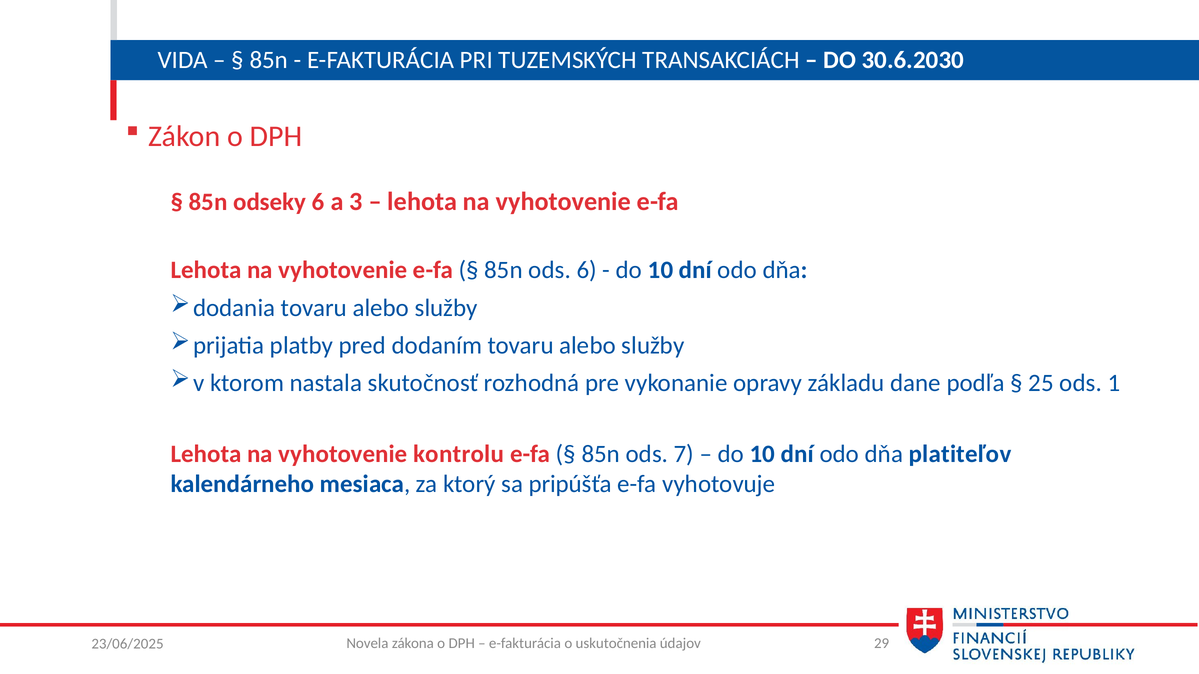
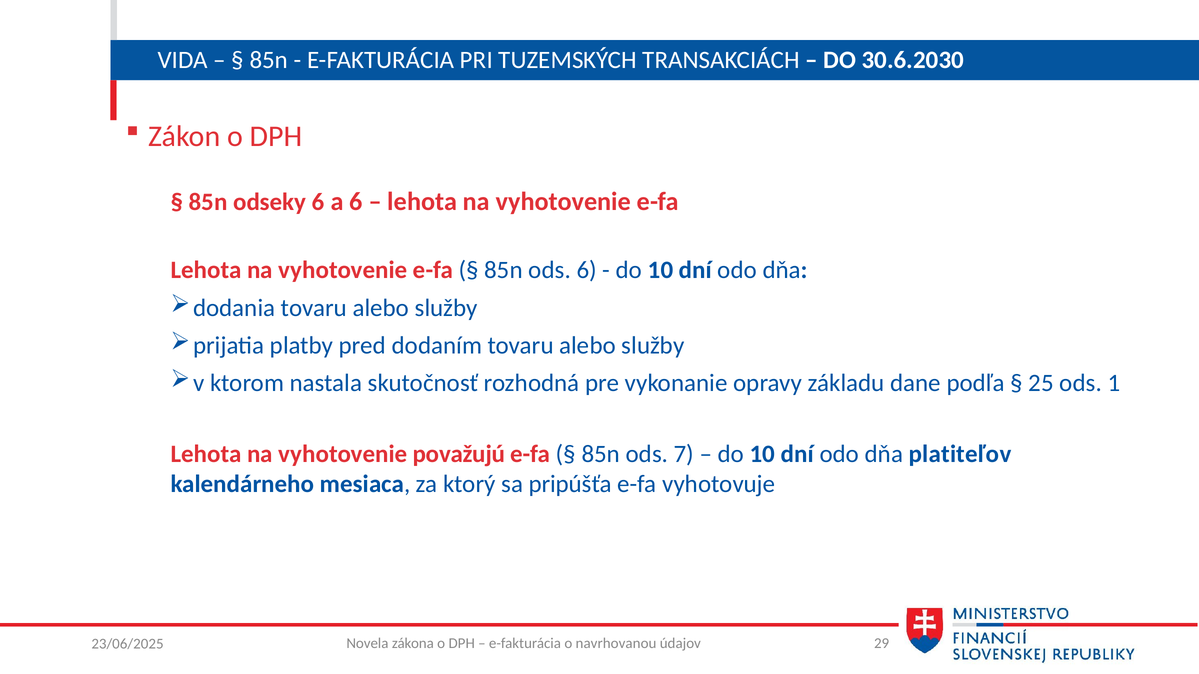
a 3: 3 -> 6
kontrolu: kontrolu -> považujú
uskutočnenia: uskutočnenia -> navrhovanou
